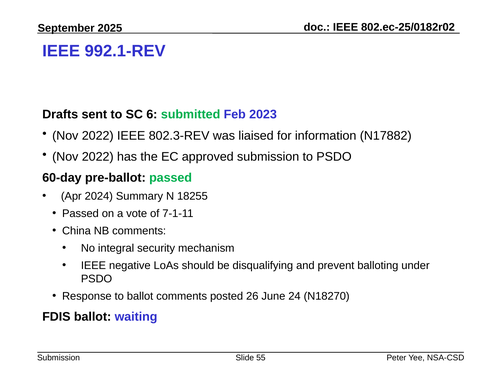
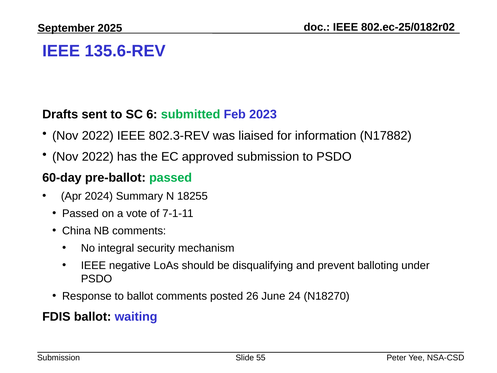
992.1-REV: 992.1-REV -> 135.6-REV
